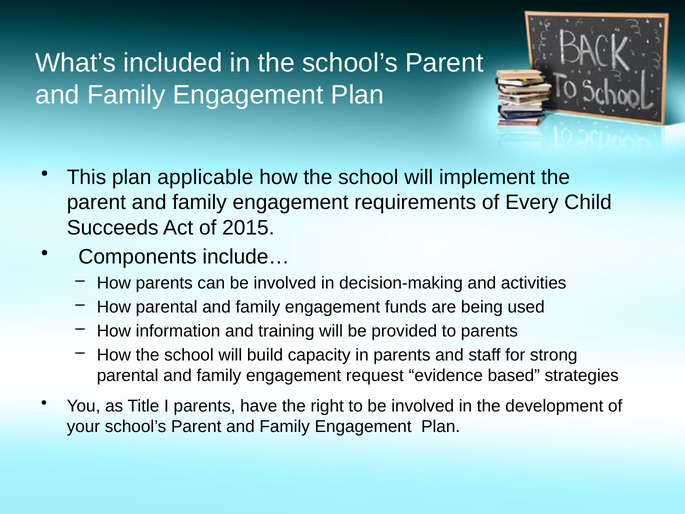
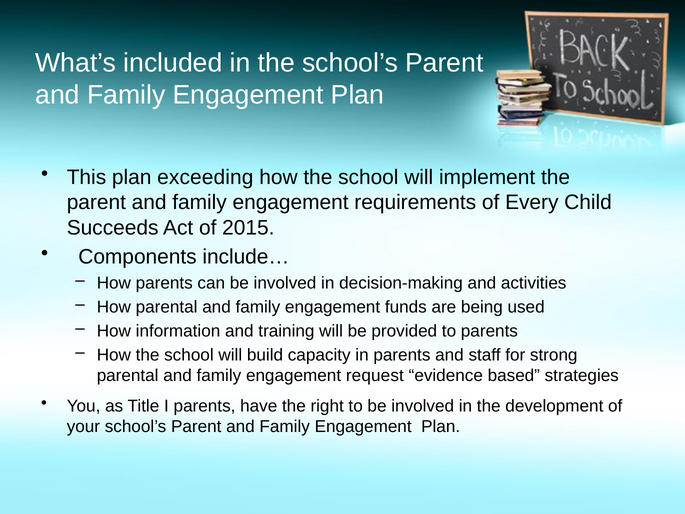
applicable: applicable -> exceeding
